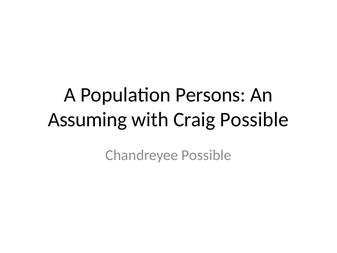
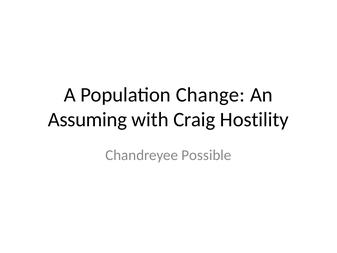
Persons: Persons -> Change
Craig Possible: Possible -> Hostility
